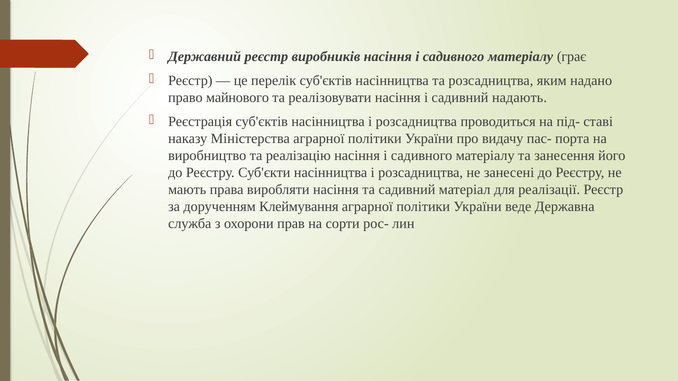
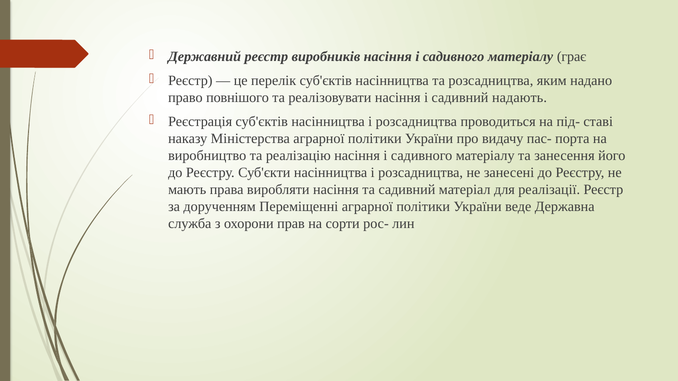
майнового: майнового -> повнішого
Клеймування: Клеймування -> Переміщенні
